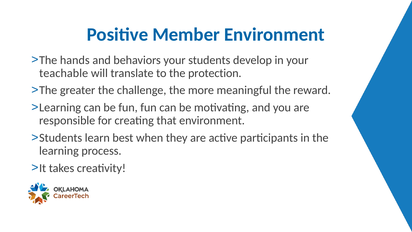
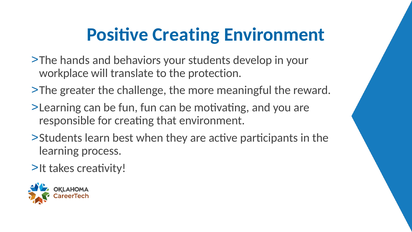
Positive Member: Member -> Creating
teachable: teachable -> workplace
